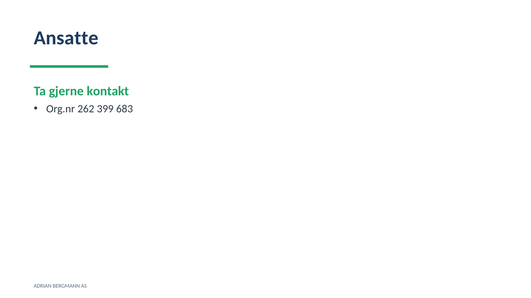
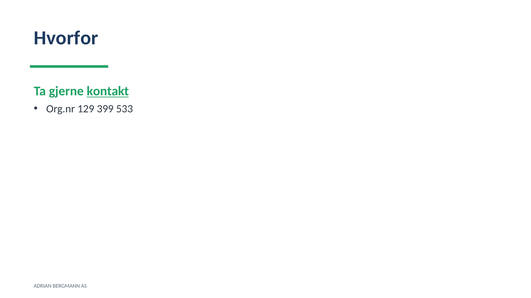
Ansatte: Ansatte -> Hvorfor
kontakt underline: none -> present
262: 262 -> 129
683: 683 -> 533
